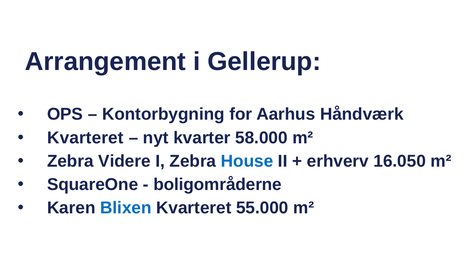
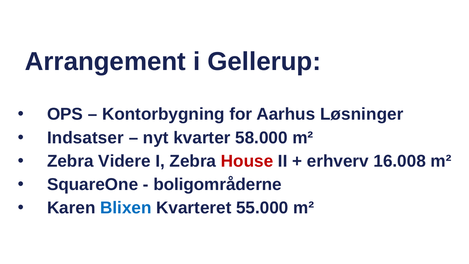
Håndværk: Håndværk -> Løsninger
Kvarteret at (85, 138): Kvarteret -> Indsatser
House colour: blue -> red
16.050: 16.050 -> 16.008
